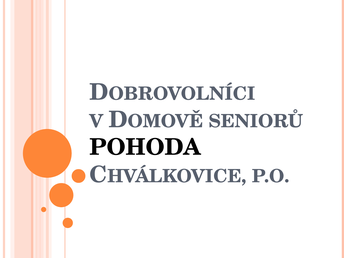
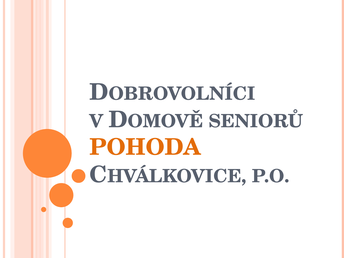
POHODA colour: black -> orange
